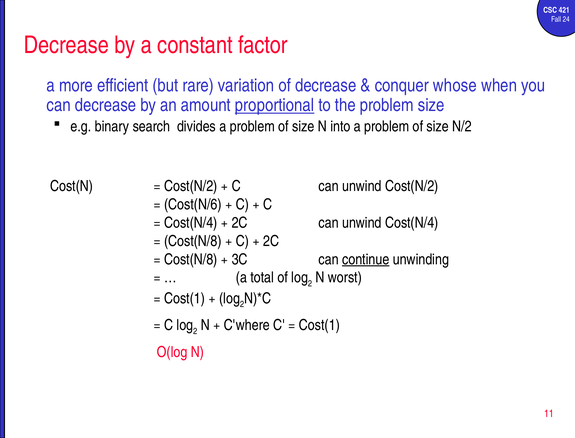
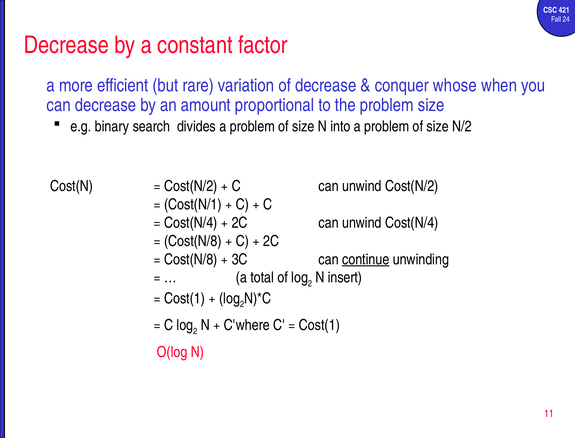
proportional underline: present -> none
Cost(N/6: Cost(N/6 -> Cost(N/1
worst: worst -> insert
